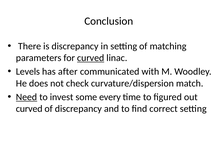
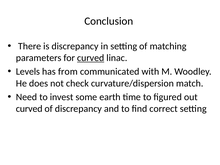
after: after -> from
Need underline: present -> none
every: every -> earth
